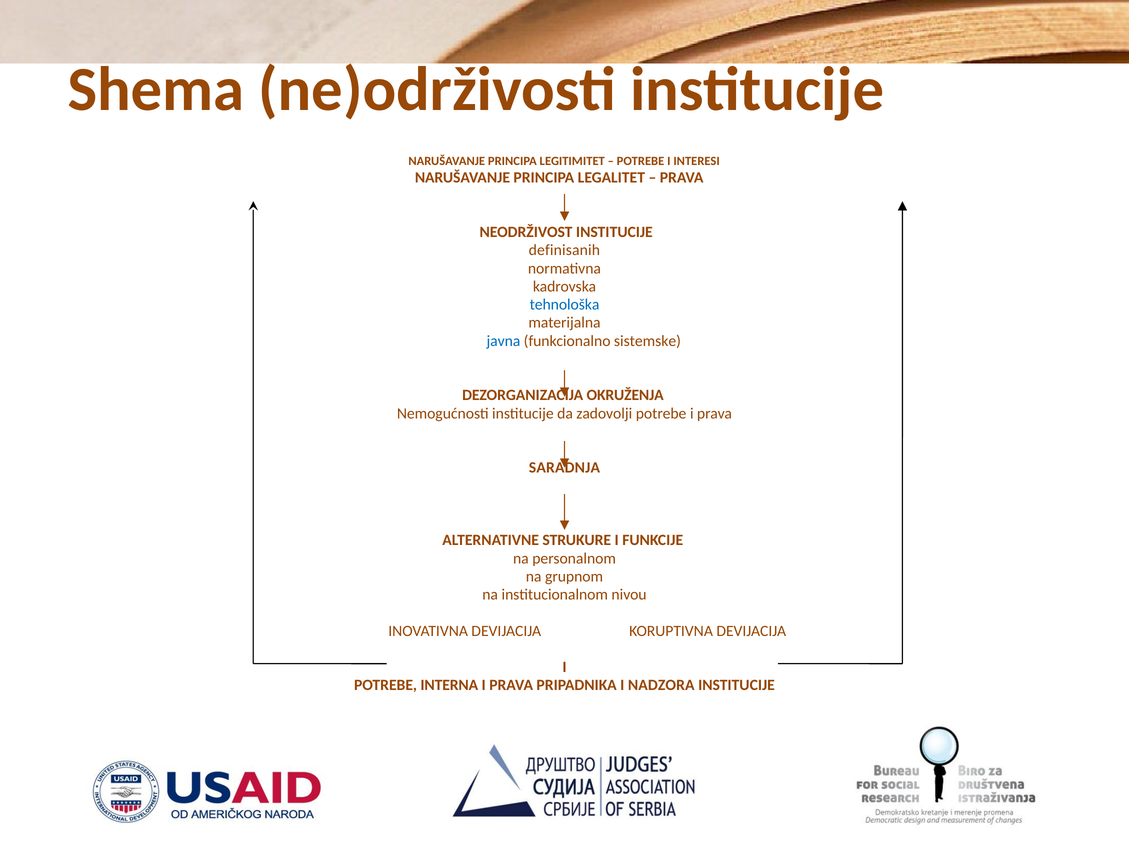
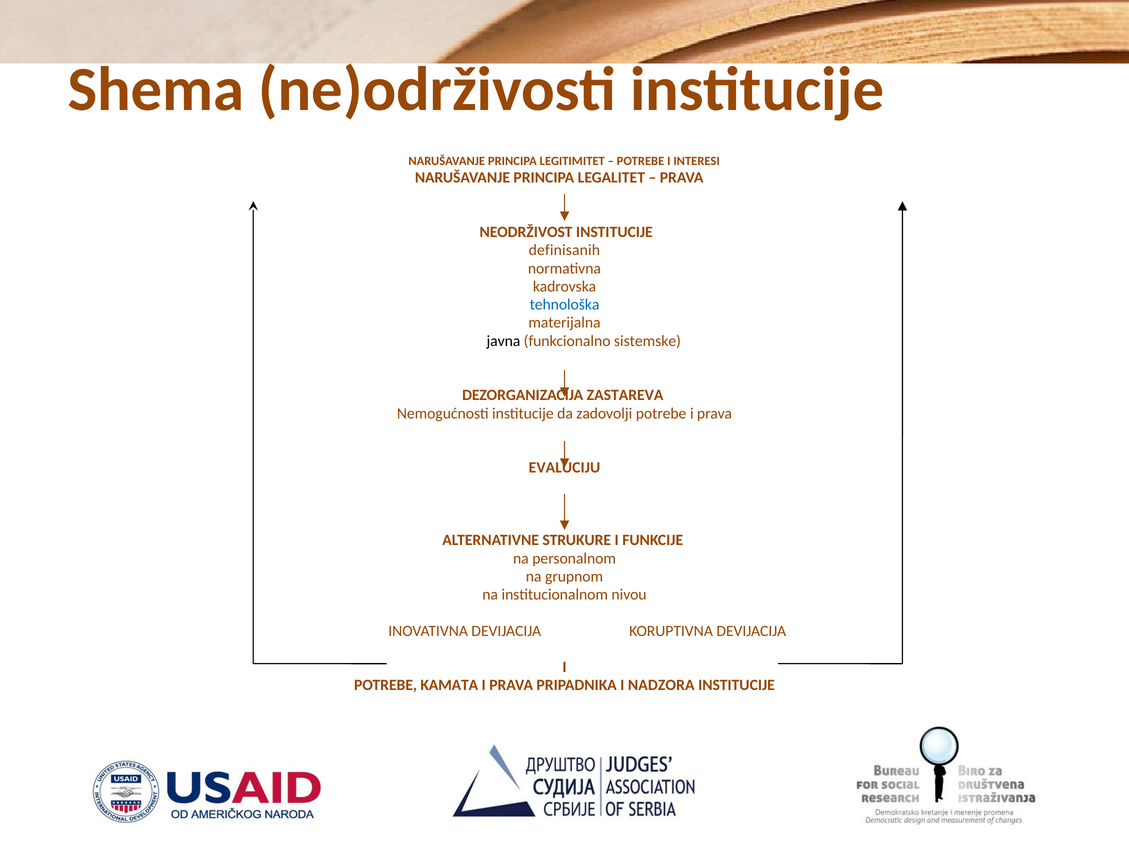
javna colour: blue -> black
OKRUŽENJA: OKRUŽENJA -> ZASTAREVA
SARADNJA: SARADNJA -> EVALUCIJU
INTERNA: INTERNA -> KAMATA
